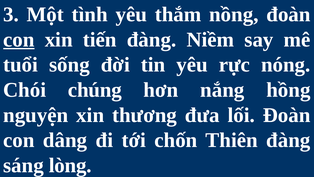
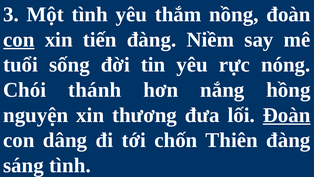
chúng: chúng -> thánh
Đoàn at (287, 115) underline: none -> present
sáng lòng: lòng -> tình
